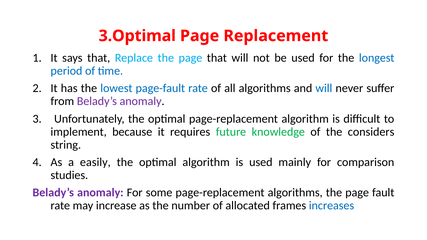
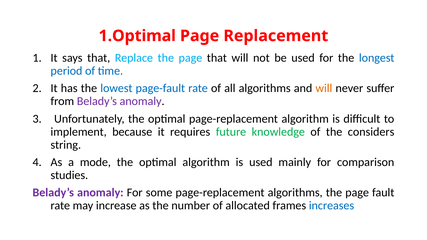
3.Optimal: 3.Optimal -> 1.Optimal
will at (324, 88) colour: blue -> orange
easily: easily -> mode
